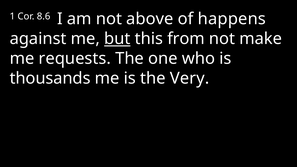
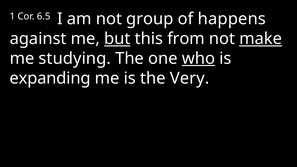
8.6: 8.6 -> 6.5
above: above -> group
make underline: none -> present
requests: requests -> studying
who underline: none -> present
thousands: thousands -> expanding
